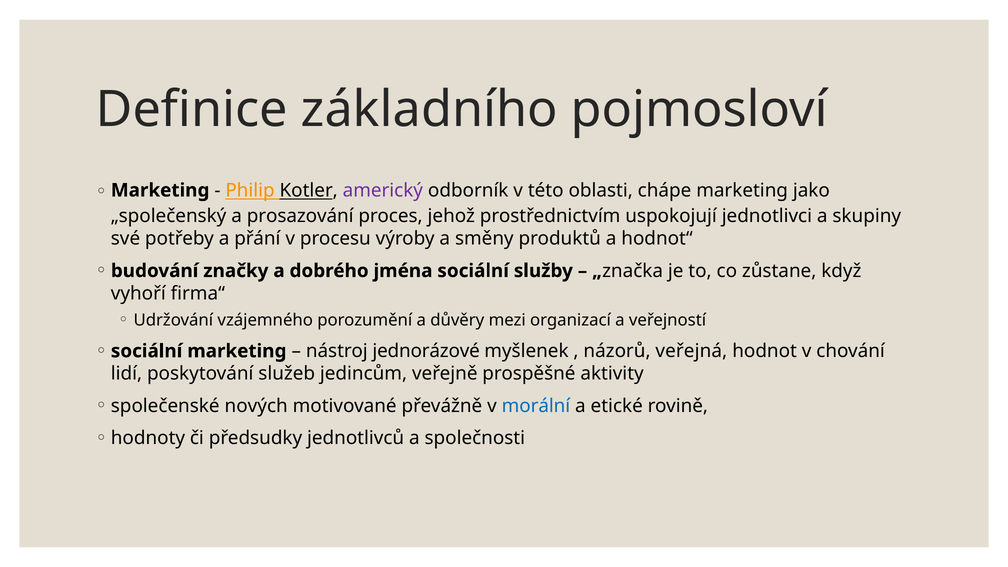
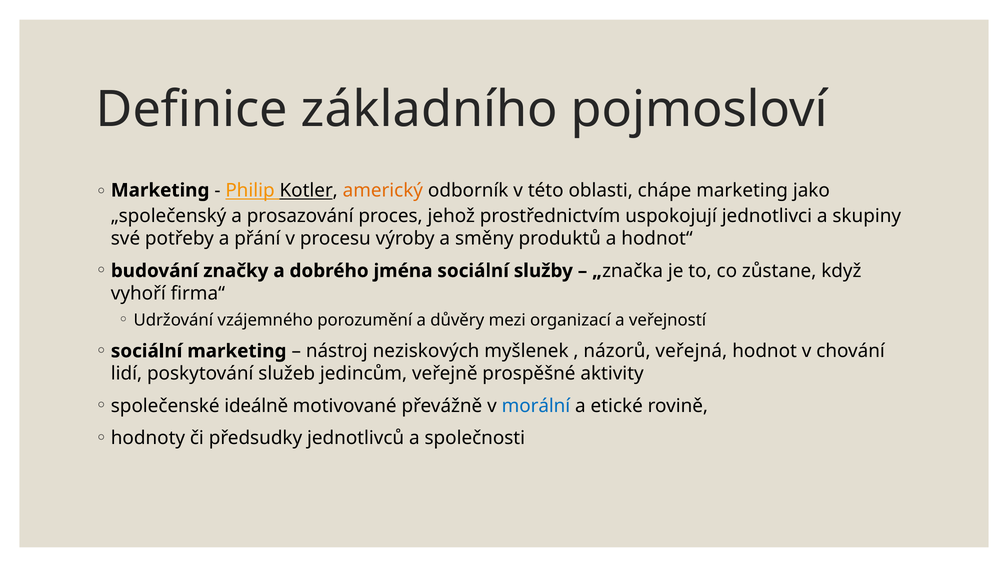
americký colour: purple -> orange
jednorázové: jednorázové -> neziskových
nových: nových -> ideálně
